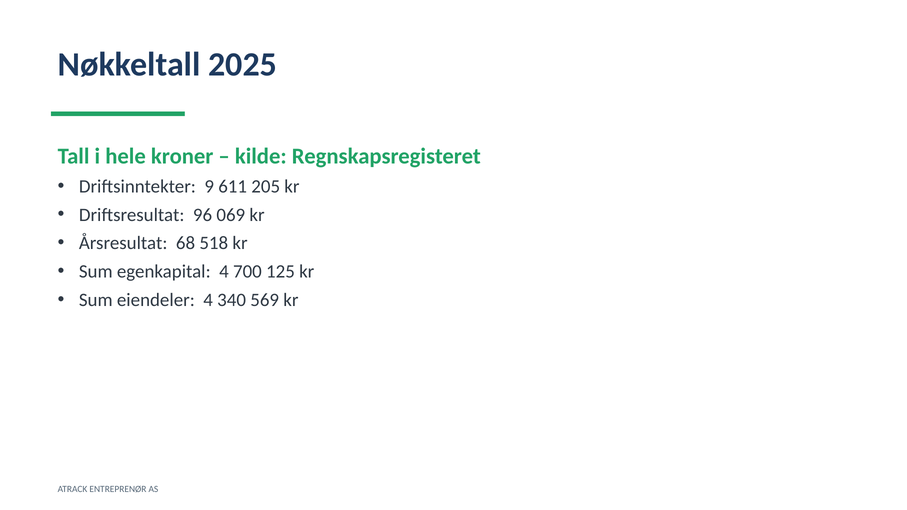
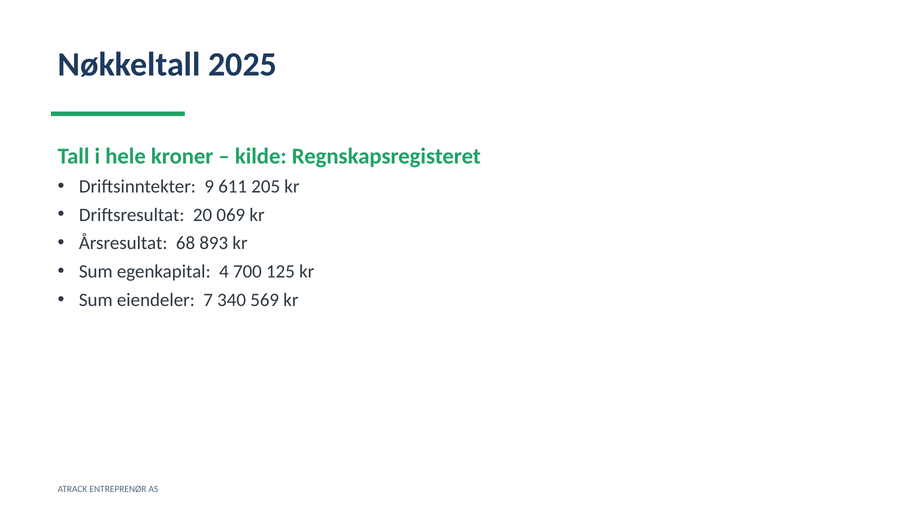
96: 96 -> 20
518: 518 -> 893
eiendeler 4: 4 -> 7
